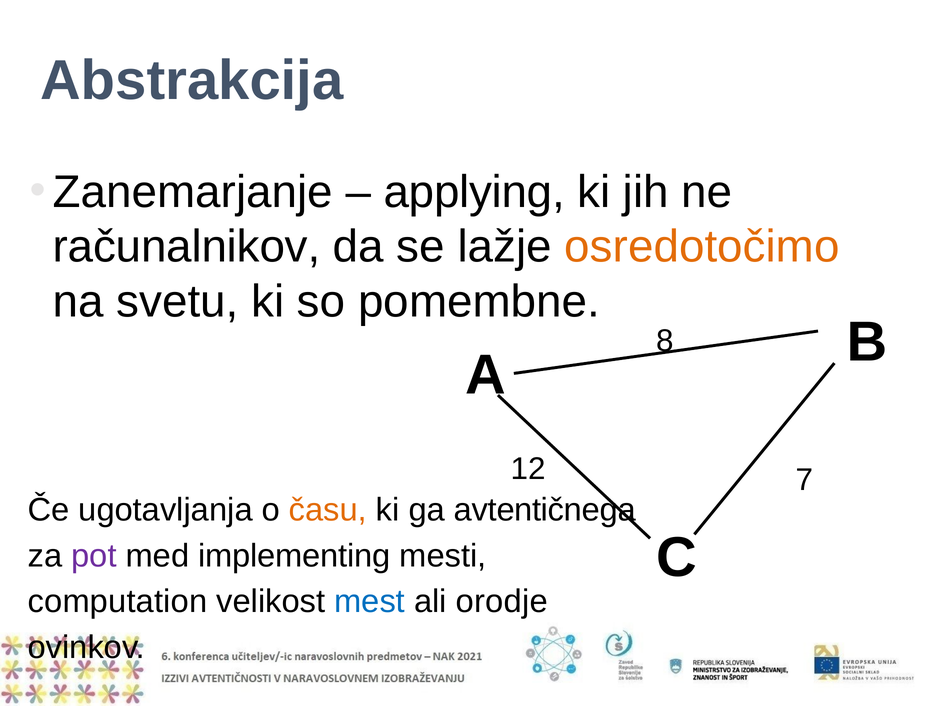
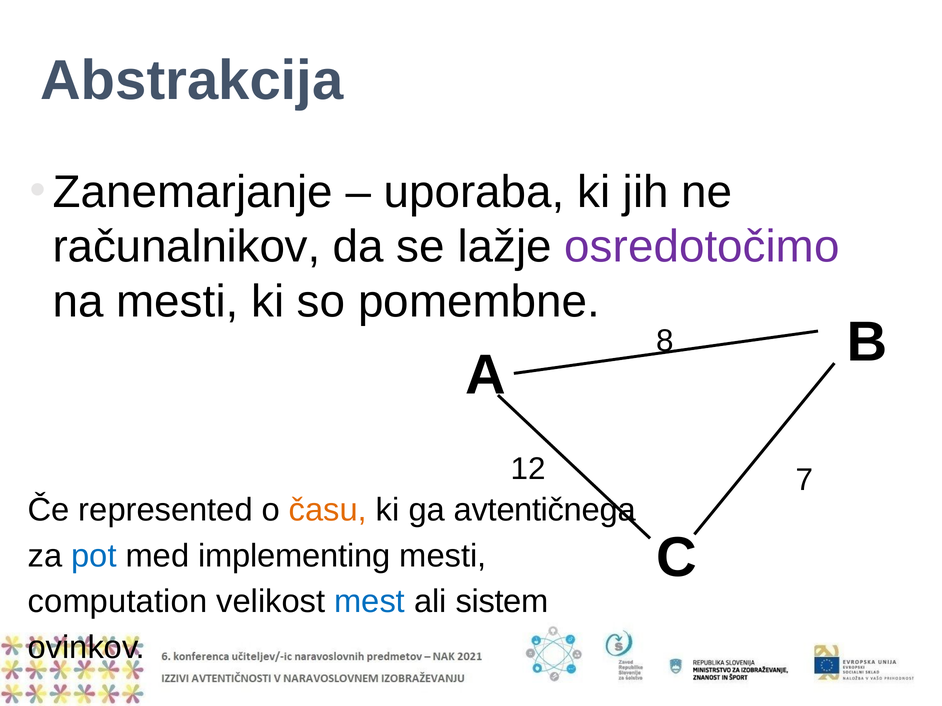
applying: applying -> uporaba
osredotočimo colour: orange -> purple
na svetu: svetu -> mesti
ugotavljanja: ugotavljanja -> represented
pot colour: purple -> blue
orodje: orodje -> sistem
